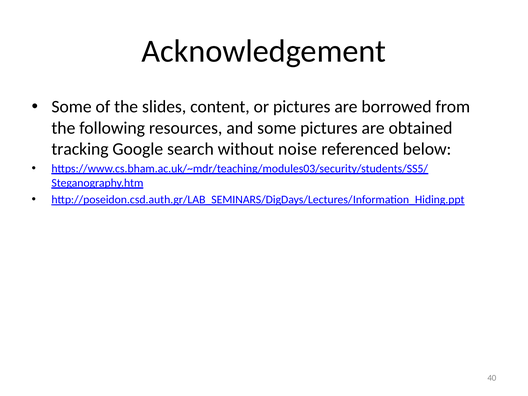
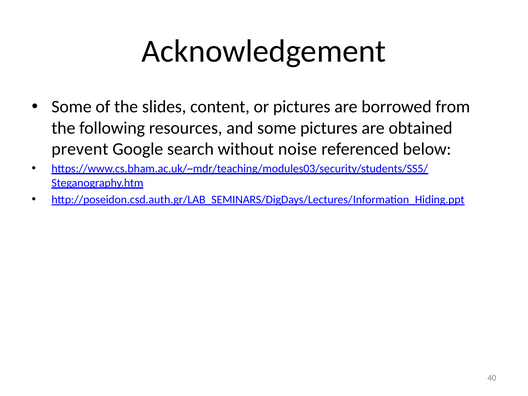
tracking: tracking -> prevent
